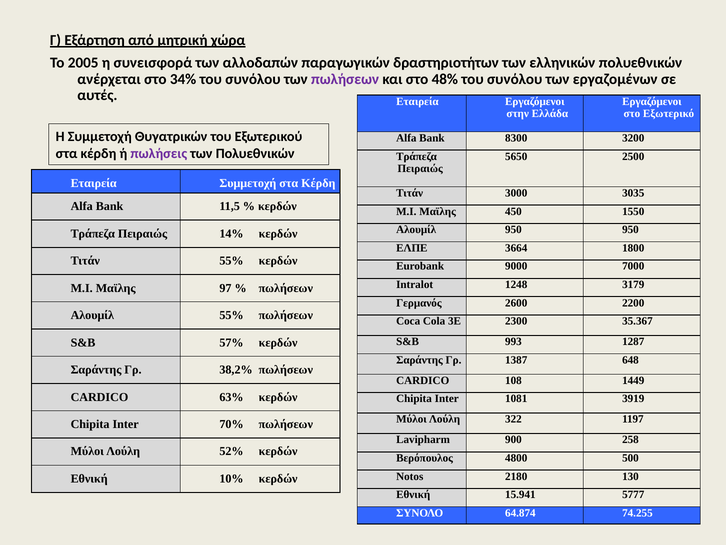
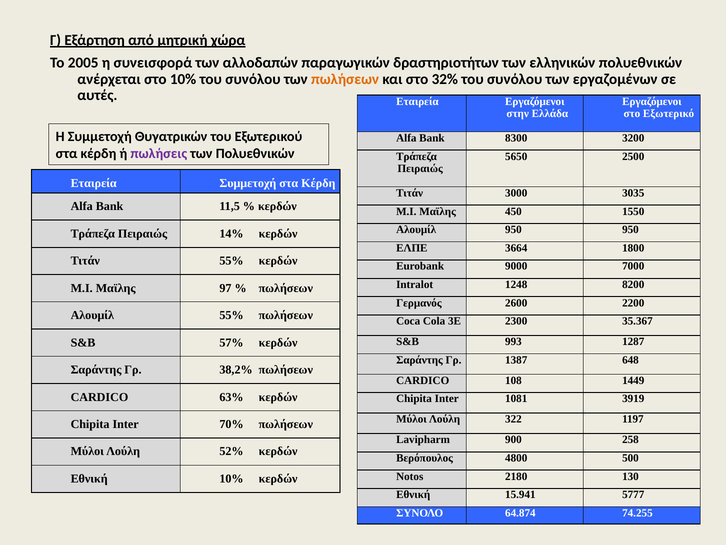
στο 34%: 34% -> 10%
πωλήσεων at (345, 79) colour: purple -> orange
48%: 48% -> 32%
3179: 3179 -> 8200
